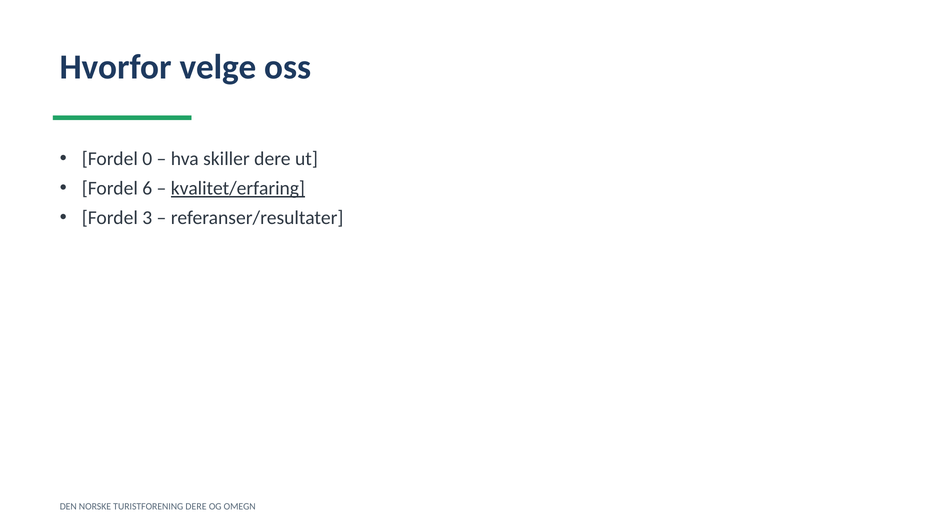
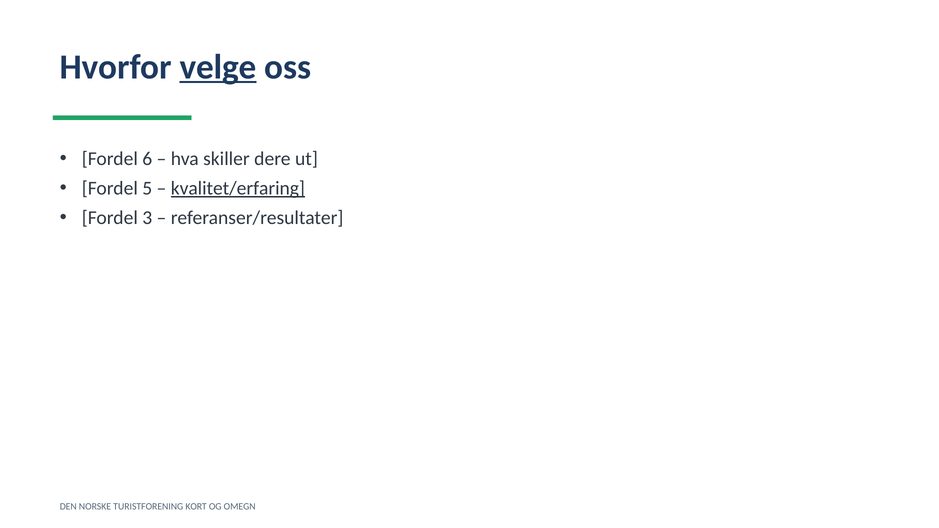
velge underline: none -> present
0: 0 -> 6
6: 6 -> 5
TURISTFORENING DERE: DERE -> KORT
